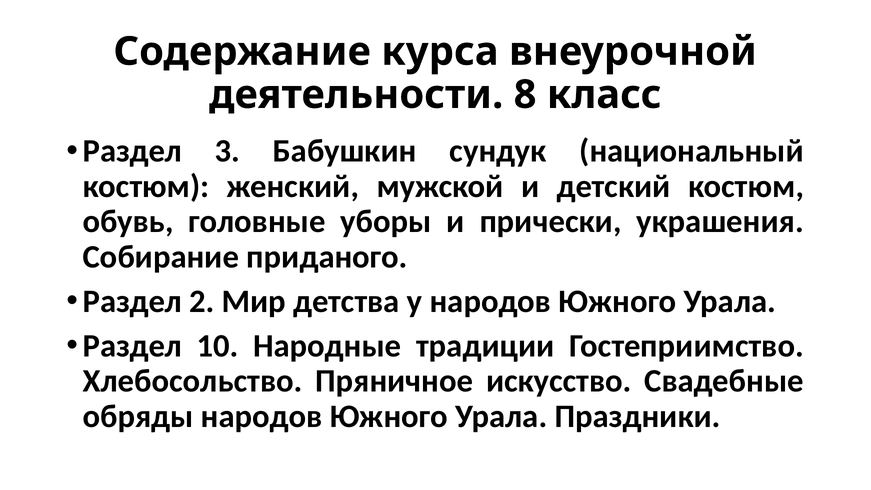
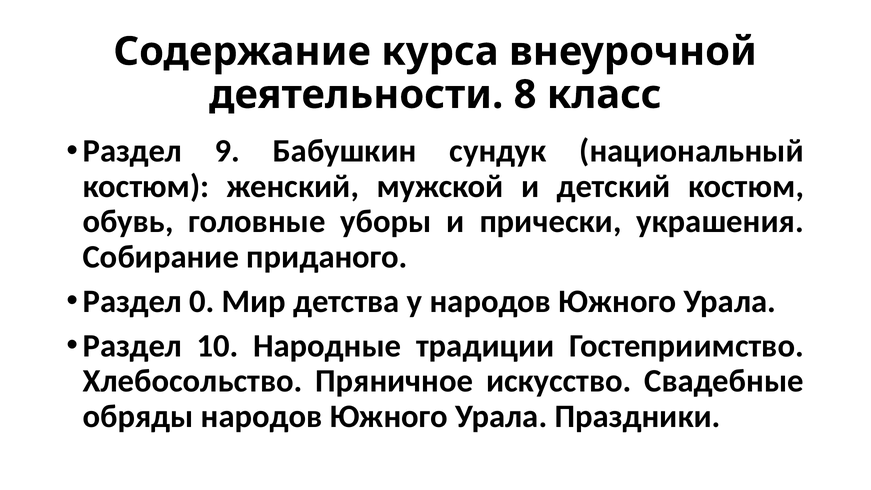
3: 3 -> 9
2: 2 -> 0
